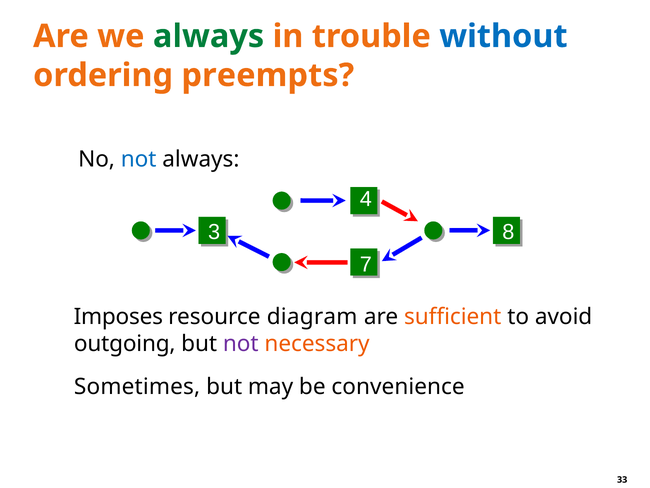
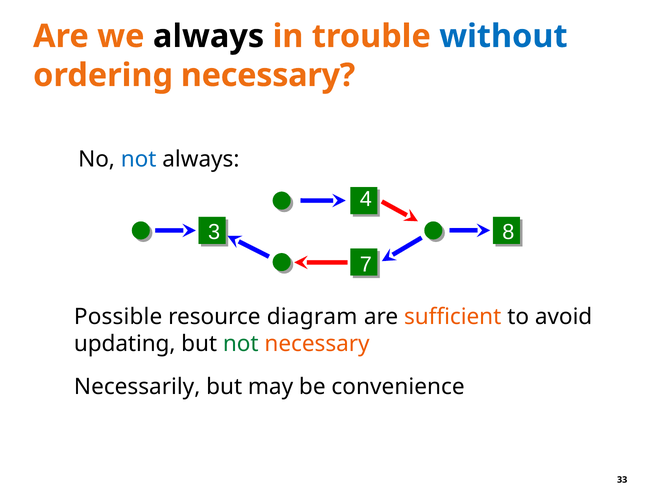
always at (209, 36) colour: green -> black
ordering preempts: preempts -> necessary
Imposes: Imposes -> Possible
outgoing: outgoing -> updating
not at (241, 343) colour: purple -> green
Sometimes: Sometimes -> Necessarily
